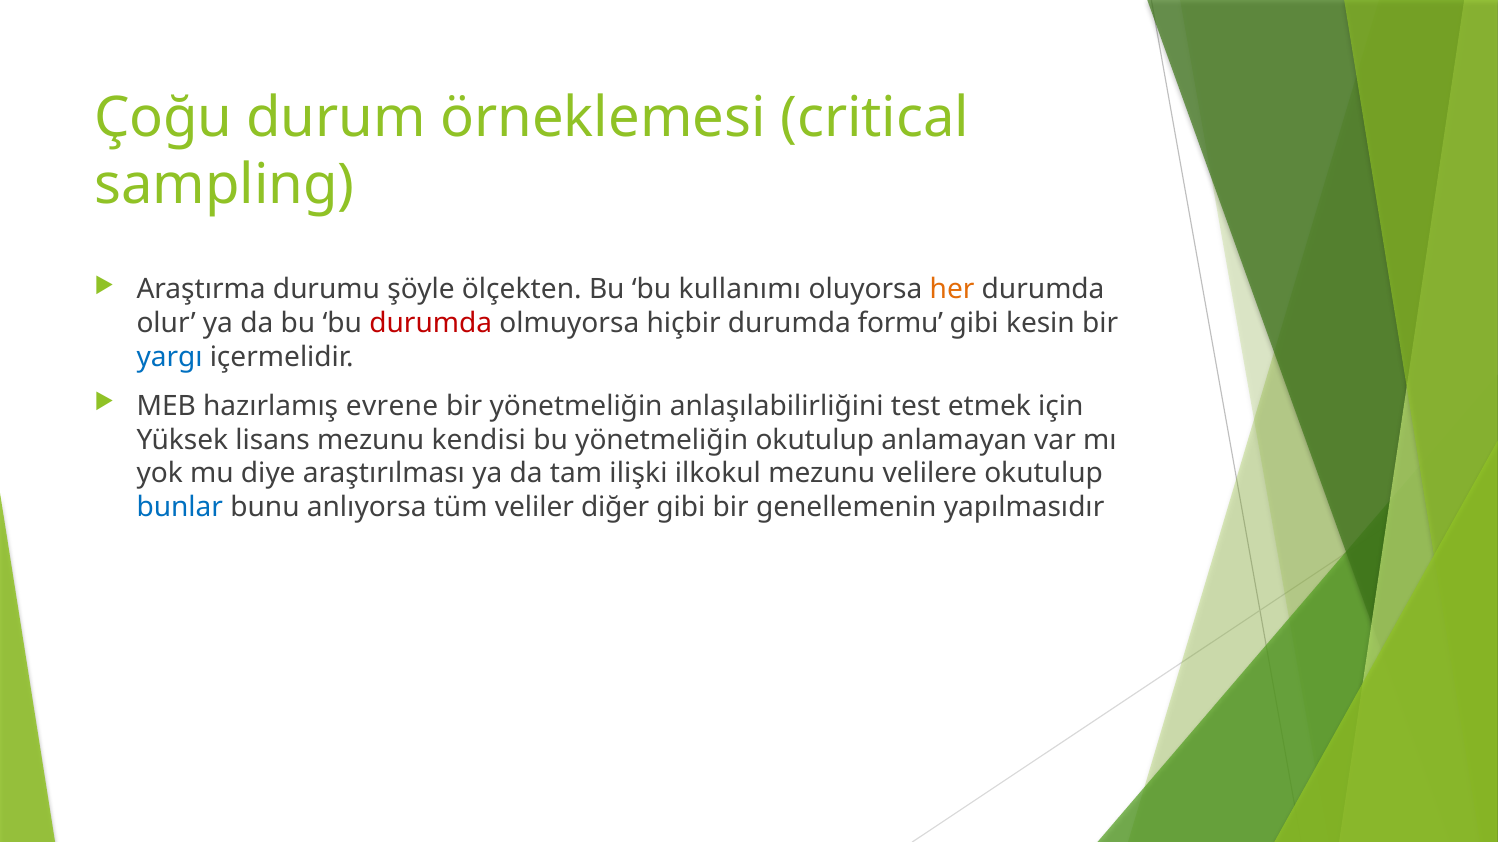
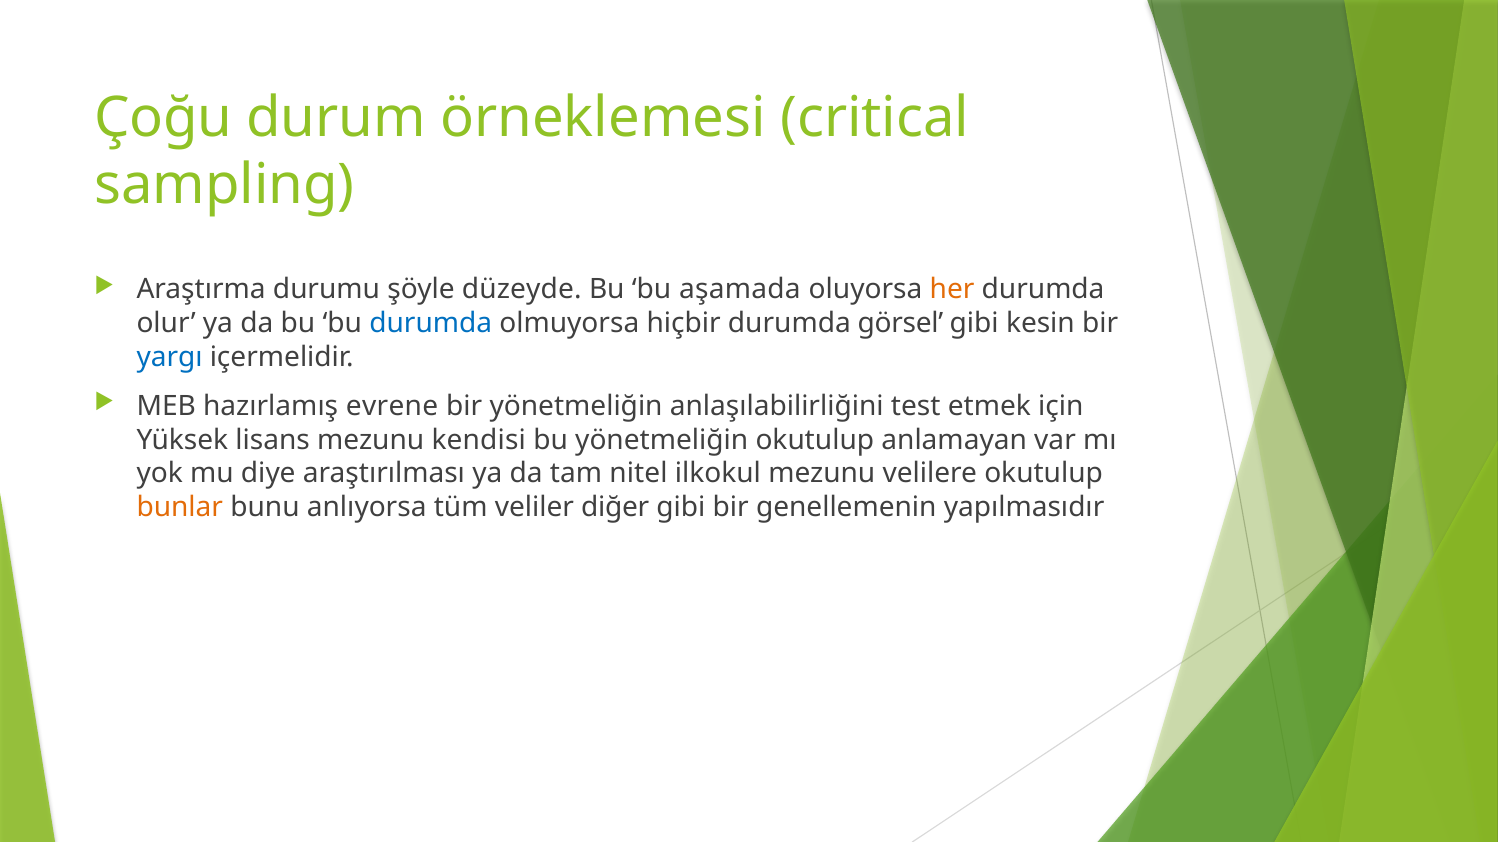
ölçekten: ölçekten -> düzeyde
kullanımı: kullanımı -> aşamada
durumda at (431, 324) colour: red -> blue
formu: formu -> görsel
ilişki: ilişki -> nitel
bunlar colour: blue -> orange
